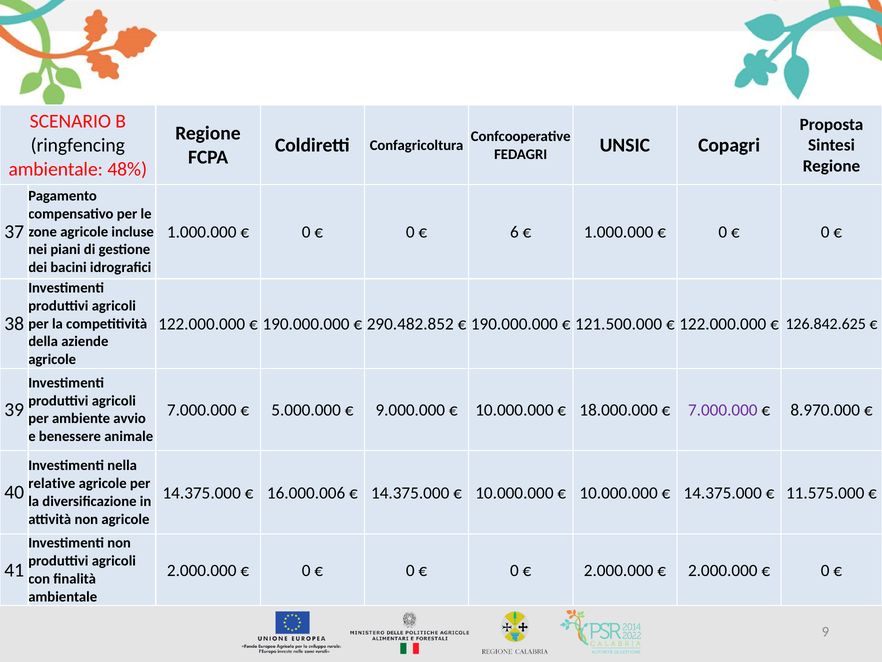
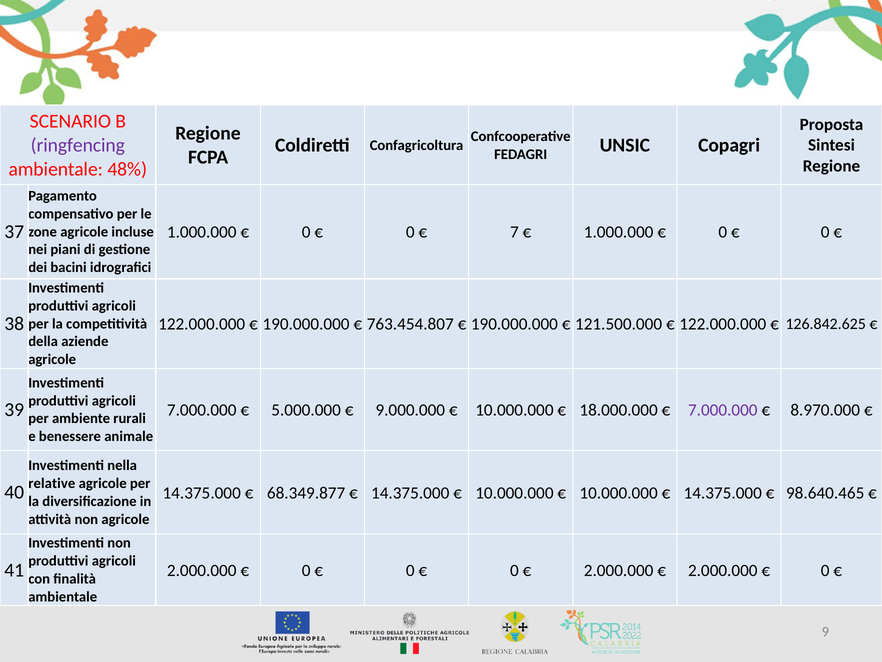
ringfencing colour: black -> purple
6: 6 -> 7
290.482.852: 290.482.852 -> 763.454.807
avvio: avvio -> rurali
16.000.006: 16.000.006 -> 68.349.877
11.575.000: 11.575.000 -> 98.640.465
